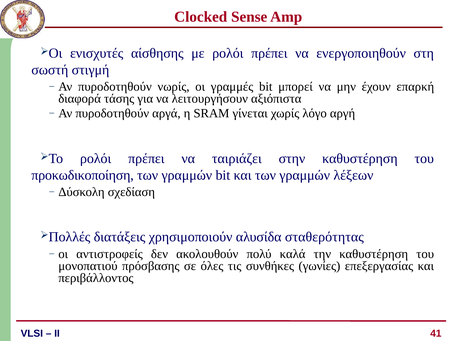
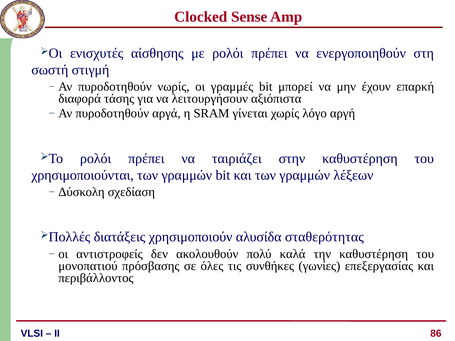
προκωδικοποίηση: προκωδικοποίηση -> χρησιμοποιούνται
41: 41 -> 86
